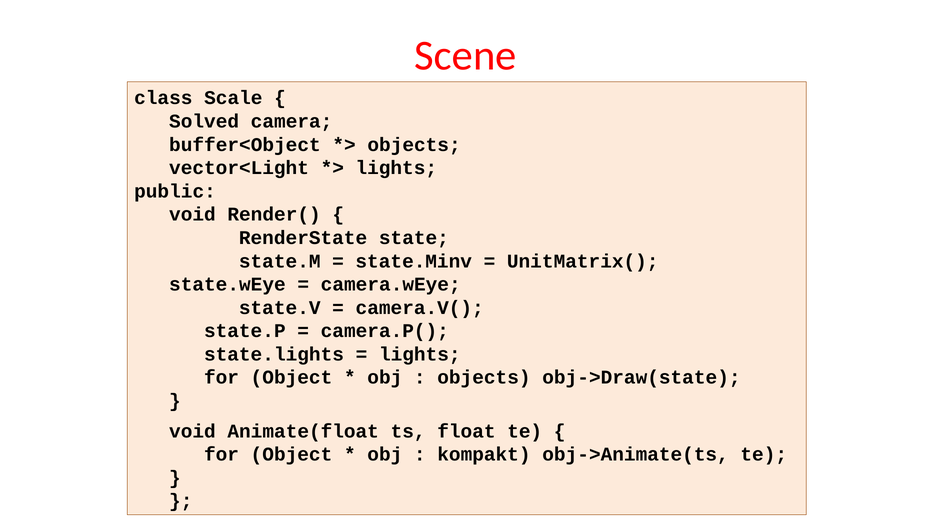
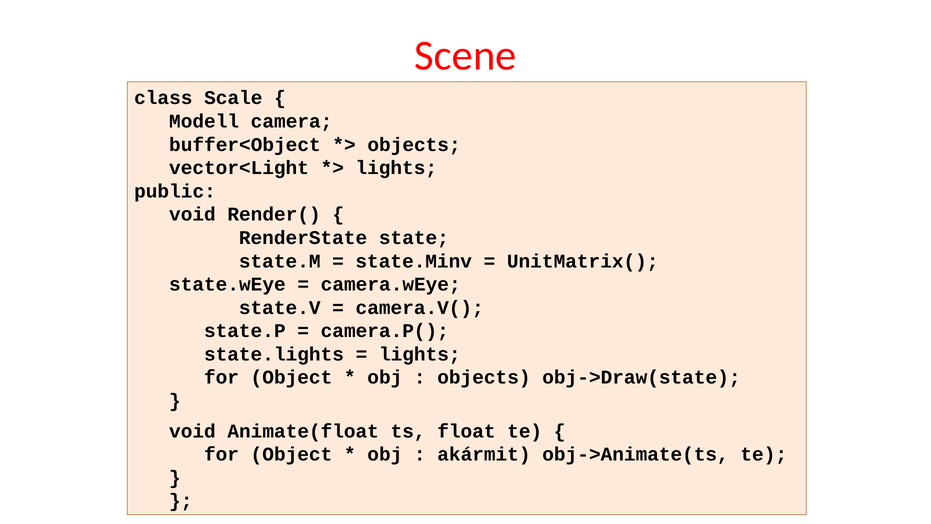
Solved: Solved -> Modell
kompakt: kompakt -> akármit
